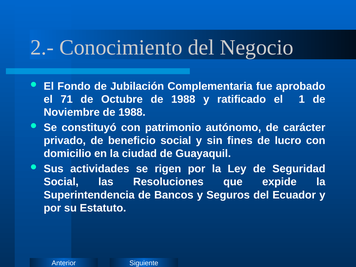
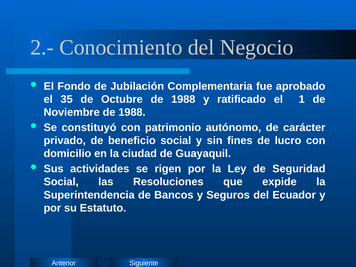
71: 71 -> 35
